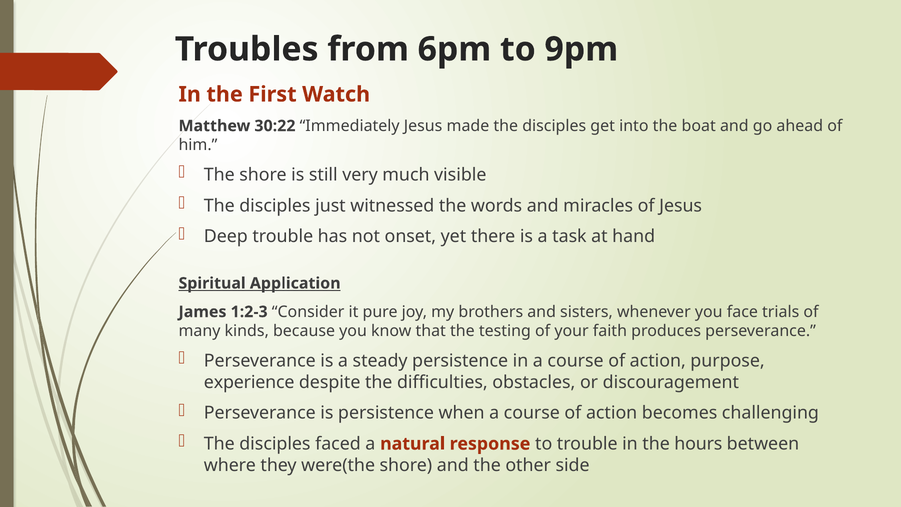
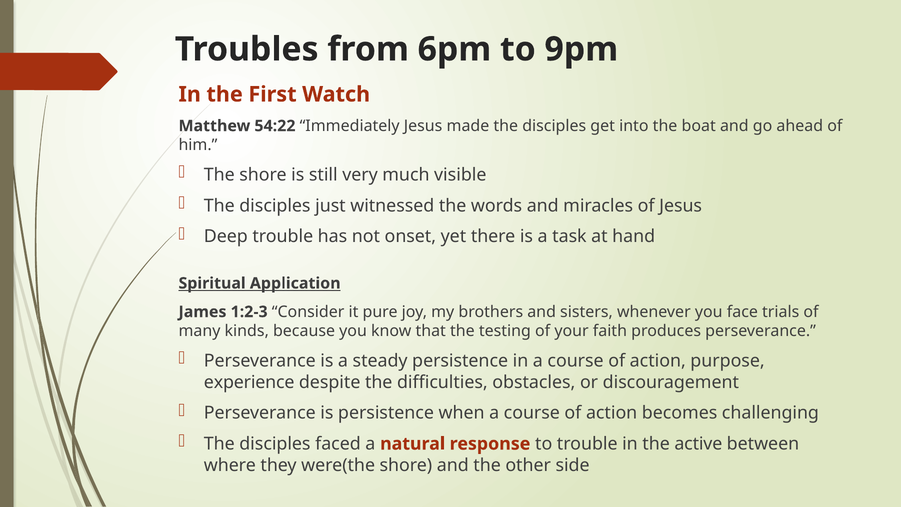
30:22: 30:22 -> 54:22
hours: hours -> active
